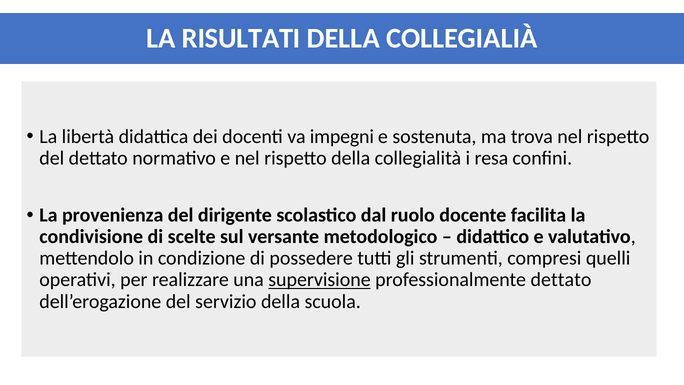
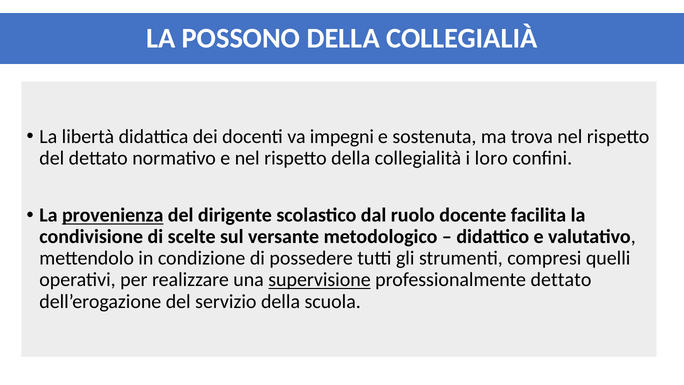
RISULTATI: RISULTATI -> POSSONO
resa: resa -> loro
provenienza underline: none -> present
